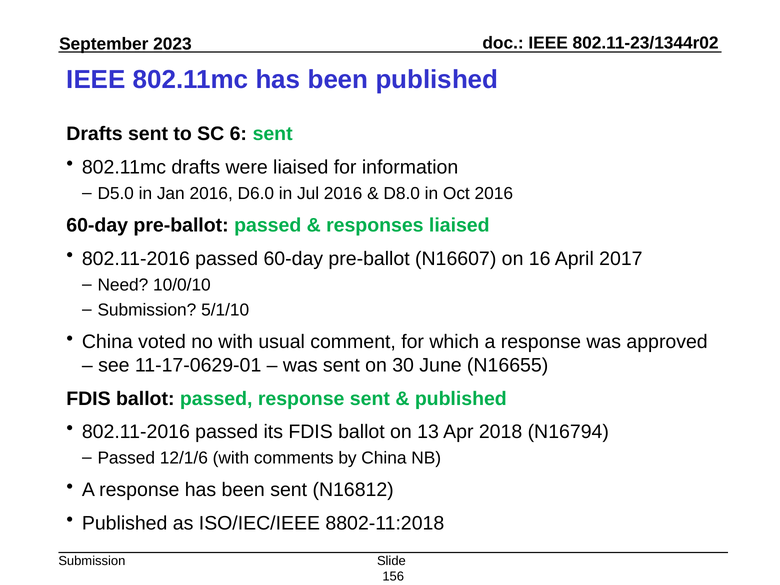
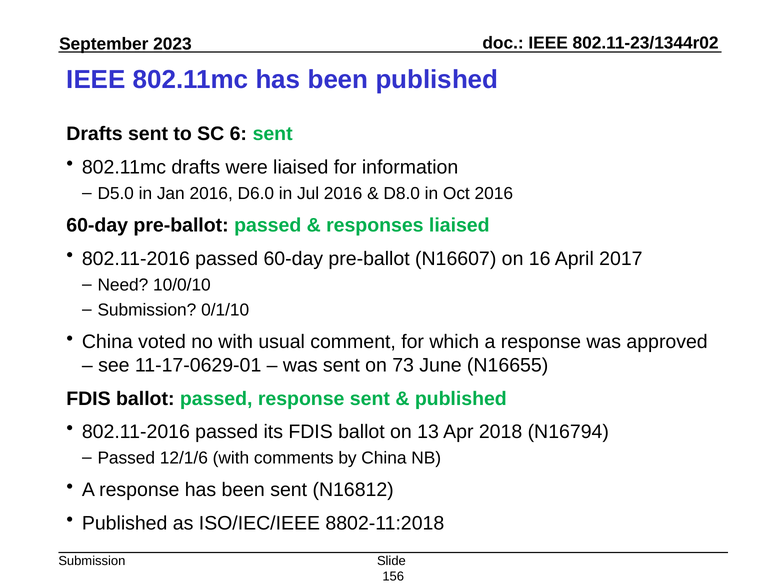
5/1/10: 5/1/10 -> 0/1/10
30: 30 -> 73
